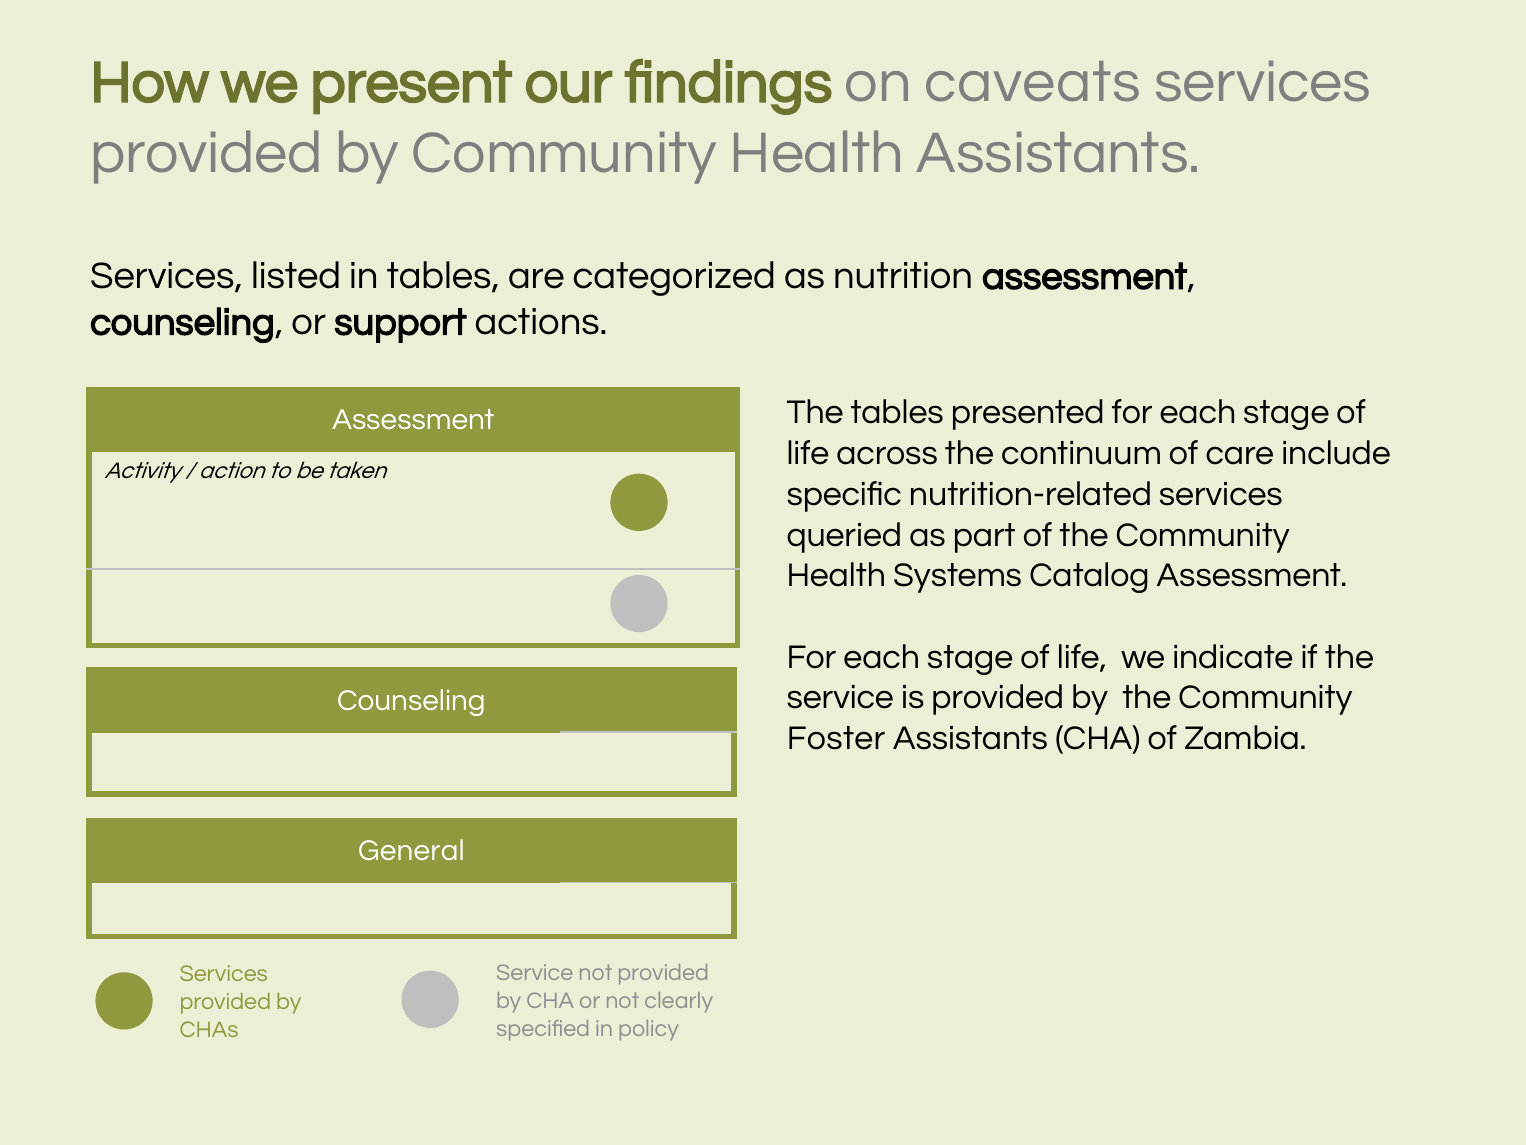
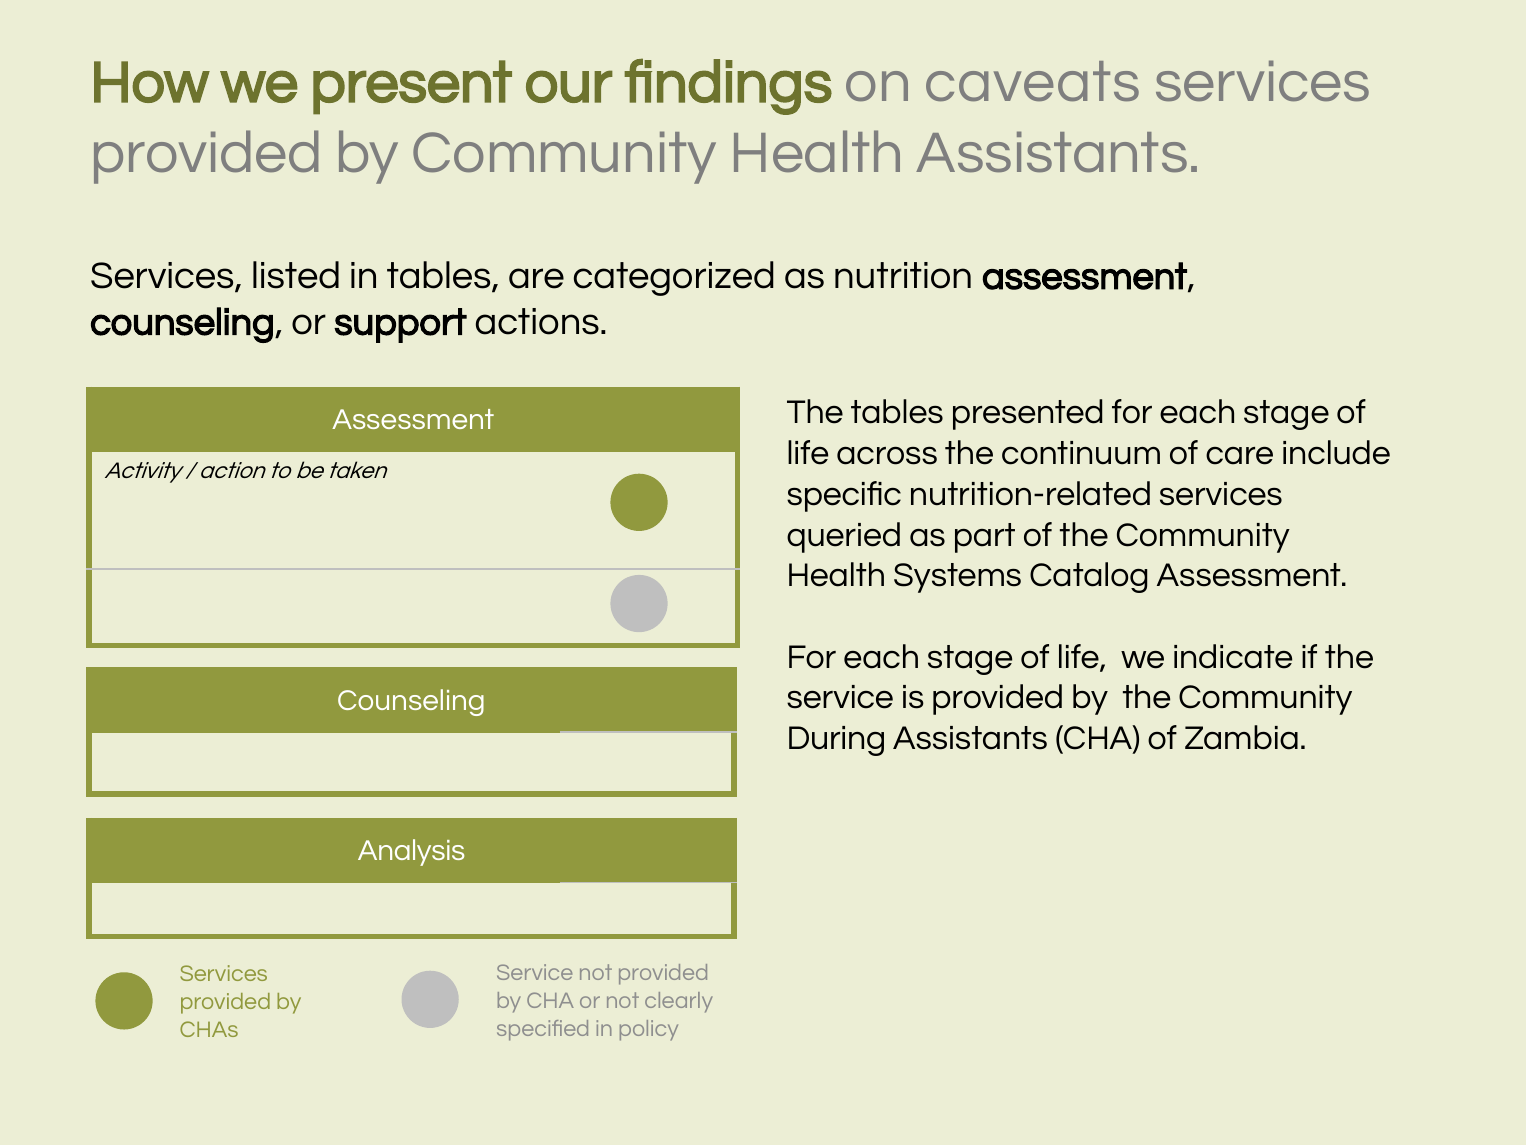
Foster: Foster -> During
General: General -> Analysis
